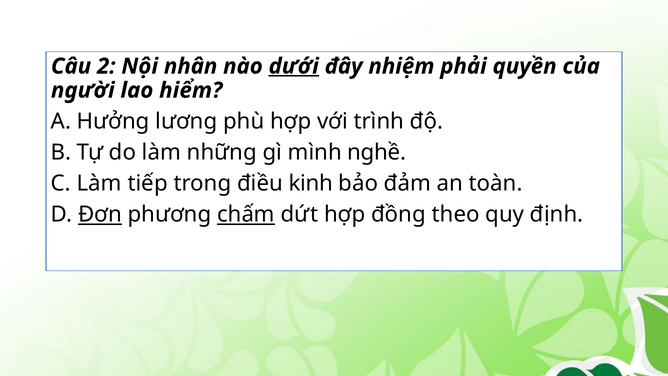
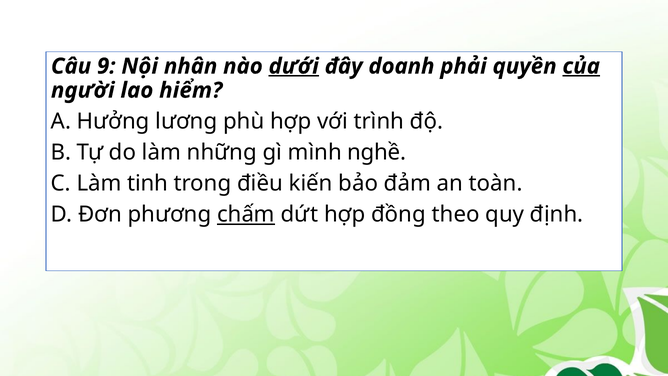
2: 2 -> 9
nhiệm: nhiệm -> doanh
của underline: none -> present
tiếp: tiếp -> tinh
kinh: kinh -> kiến
Đơn underline: present -> none
